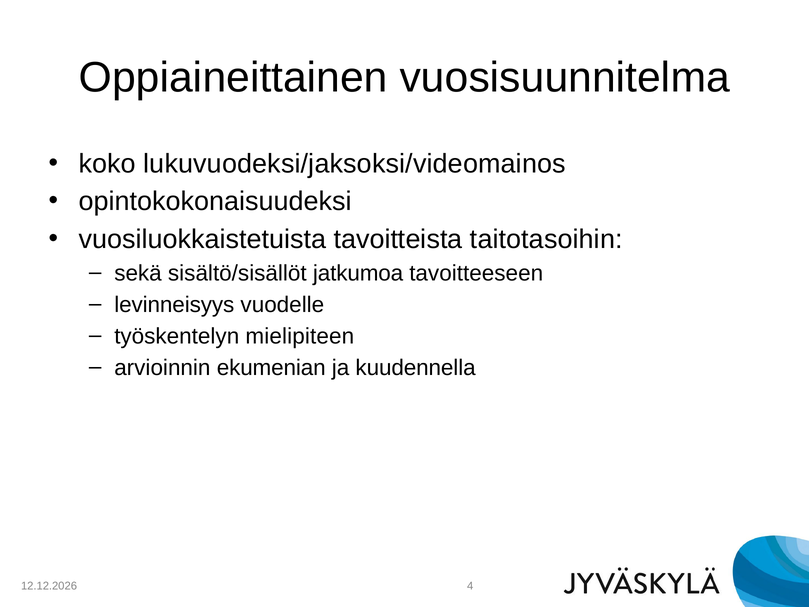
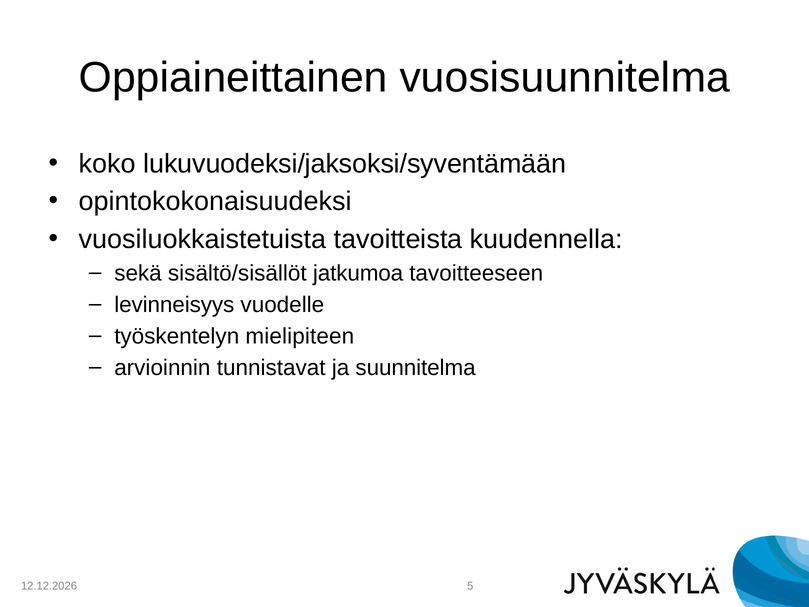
lukuvuodeksi/jaksoksi/videomainos: lukuvuodeksi/jaksoksi/videomainos -> lukuvuodeksi/jaksoksi/syventämään
taitotasoihin: taitotasoihin -> kuudennella
ekumenian: ekumenian -> tunnistavat
kuudennella: kuudennella -> suunnitelma
4: 4 -> 5
